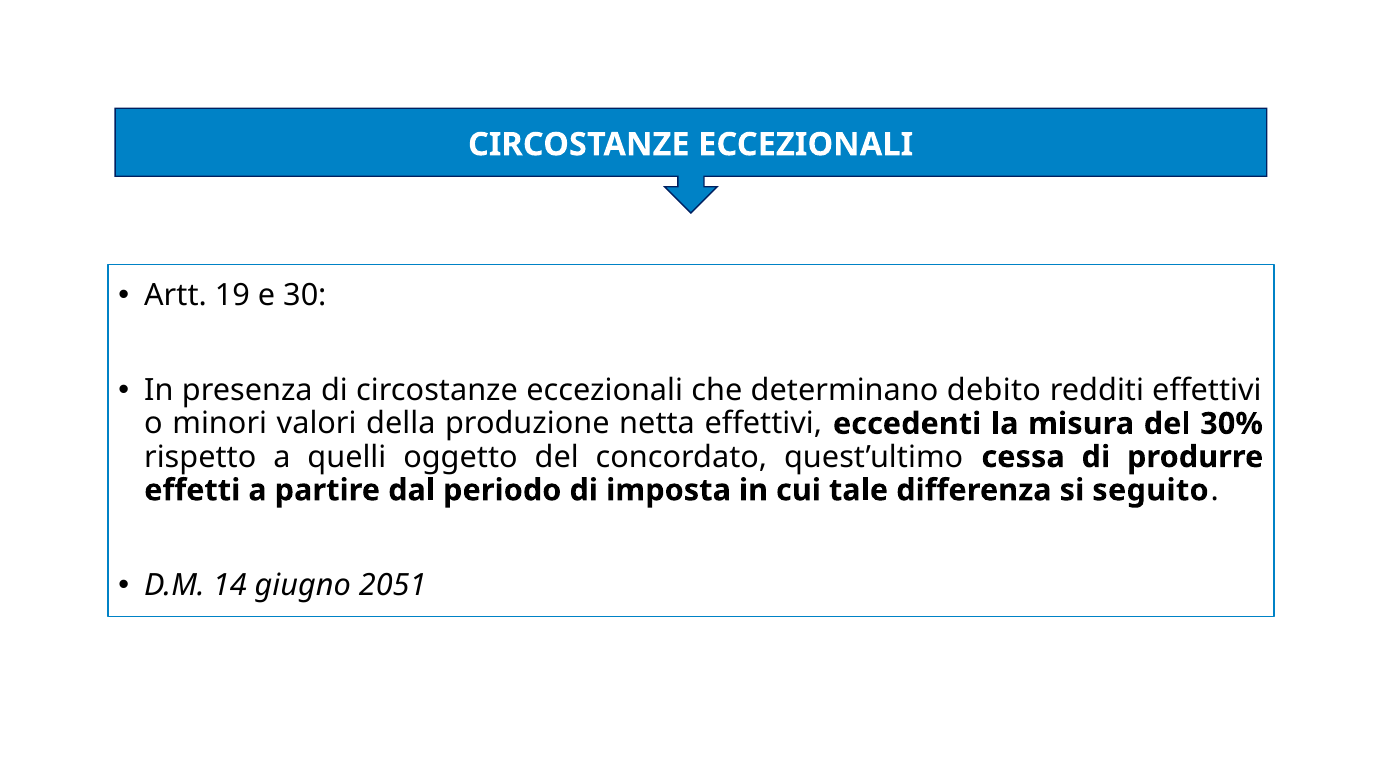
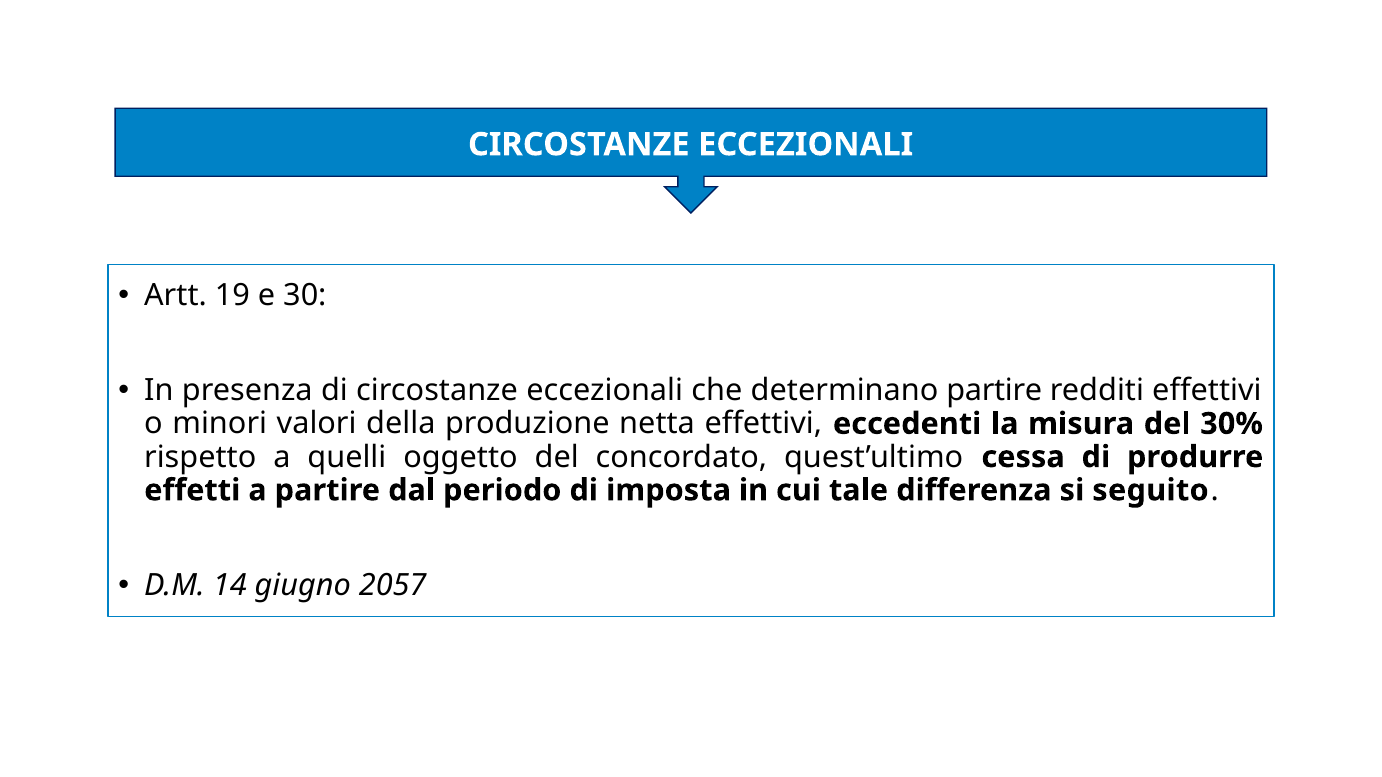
determinano debito: debito -> partire
2051: 2051 -> 2057
